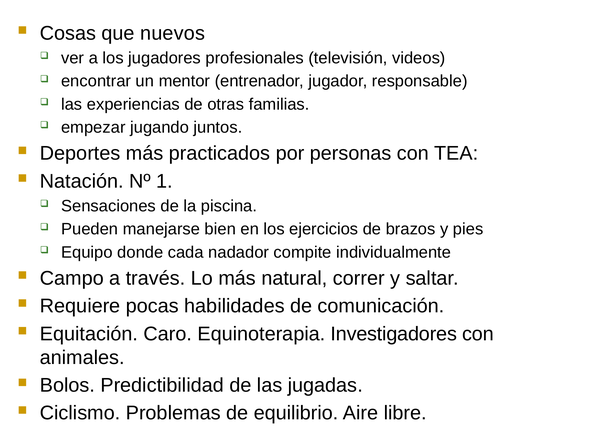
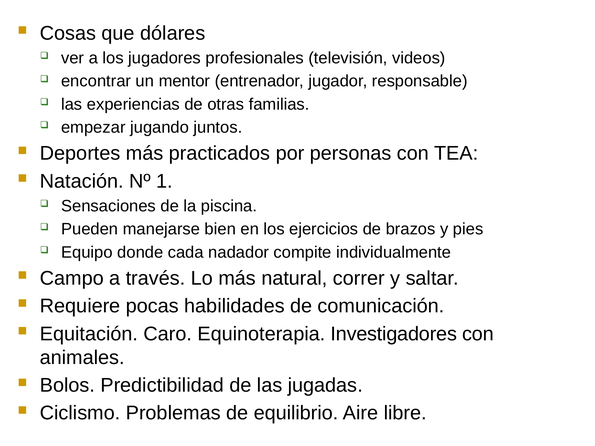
nuevos: nuevos -> dólares
